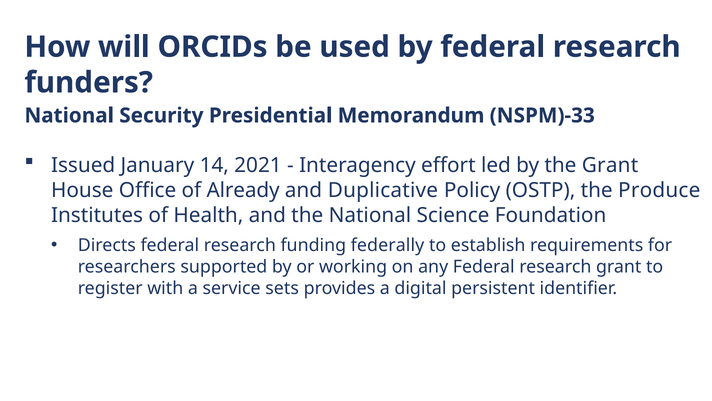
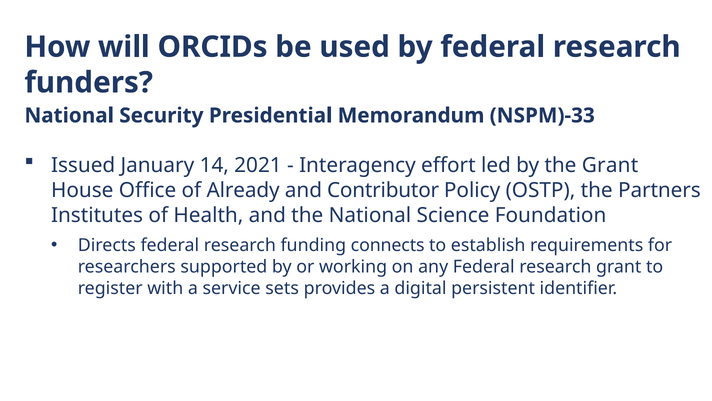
Duplicative: Duplicative -> Contributor
Produce: Produce -> Partners
federally: federally -> connects
